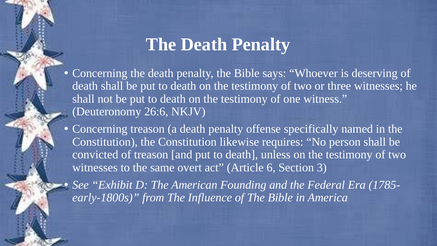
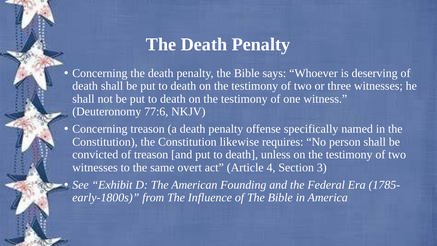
26:6: 26:6 -> 77:6
6: 6 -> 4
